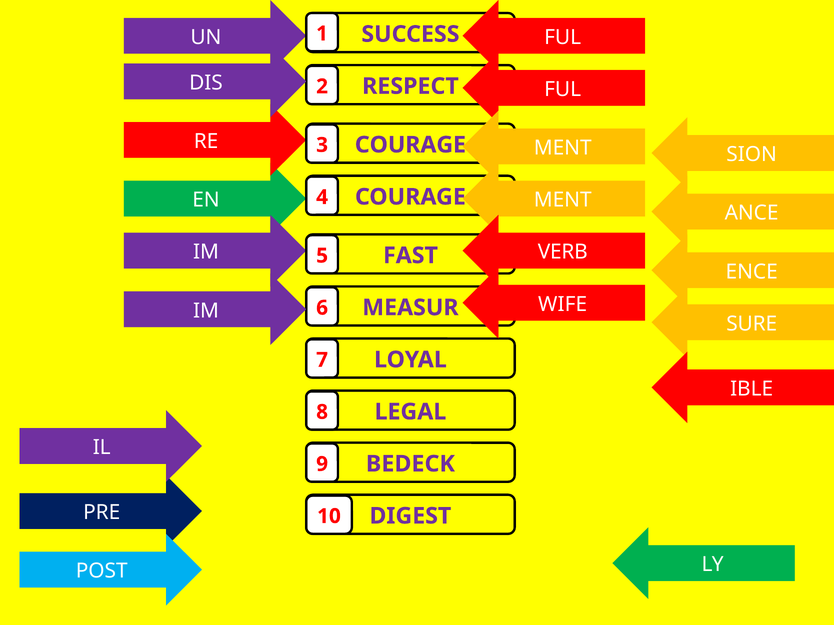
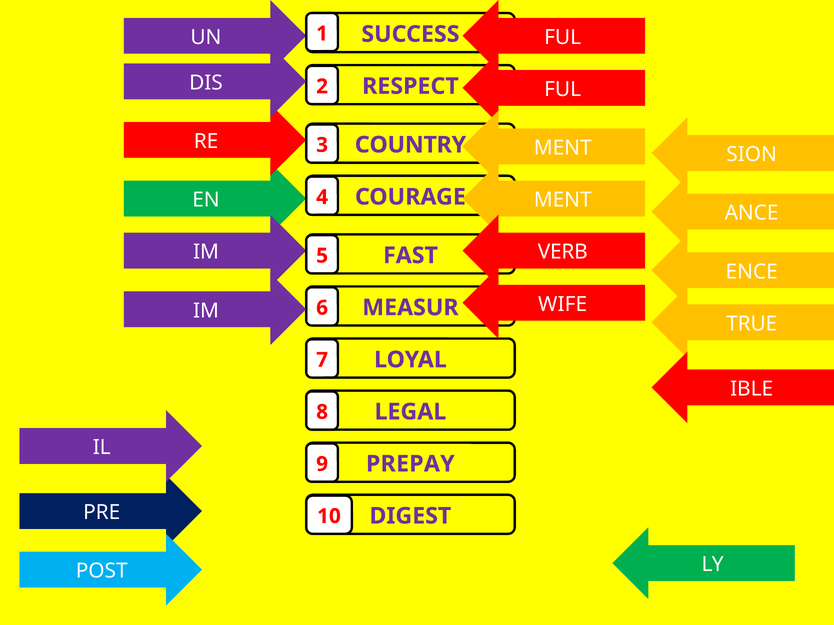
COURAGE at (410, 145): COURAGE -> COUNTRY
SURE: SURE -> TRUE
BEDECK: BEDECK -> PREPAY
